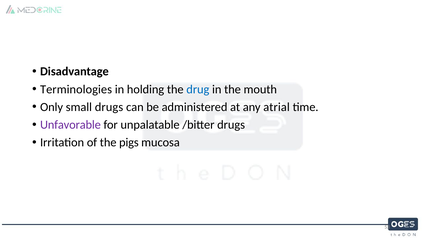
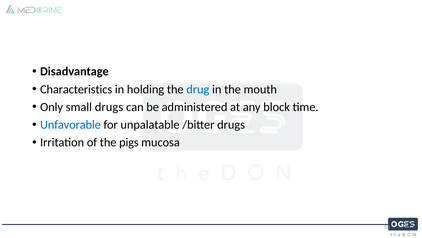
Terminologies: Terminologies -> Characteristics
atrial: atrial -> block
Unfavorable colour: purple -> blue
